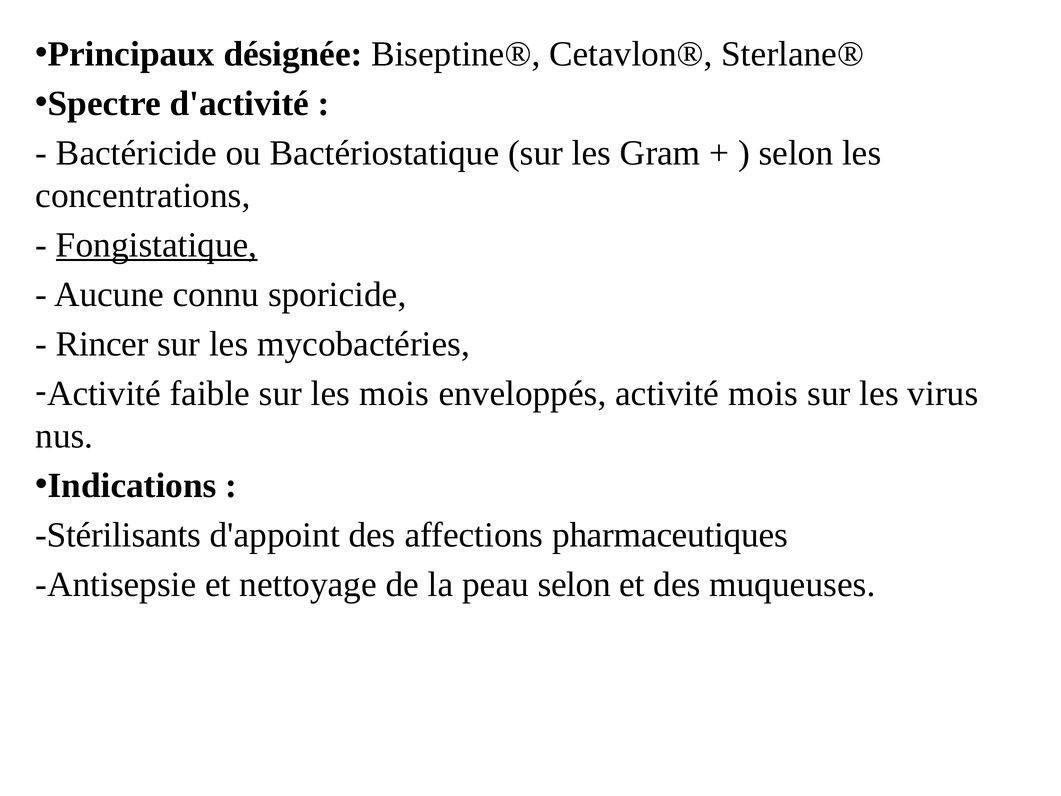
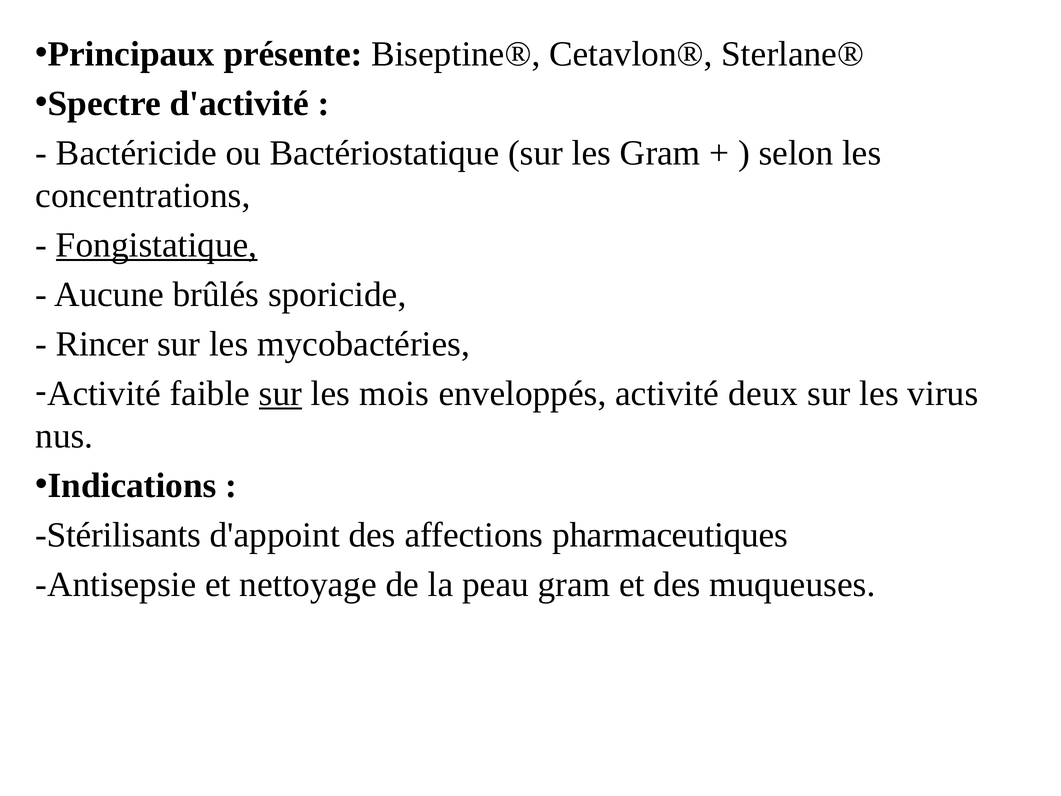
désignée: désignée -> présente
connu: connu -> brûlés
sur at (280, 393) underline: none -> present
activité mois: mois -> deux
peau selon: selon -> gram
